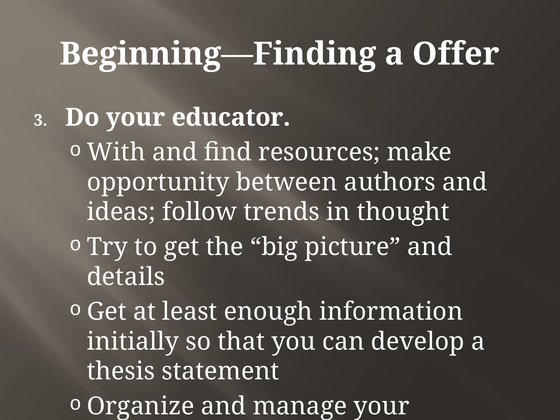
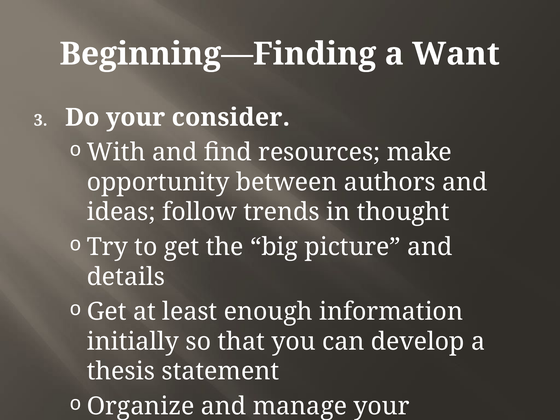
Offer: Offer -> Want
educator: educator -> consider
